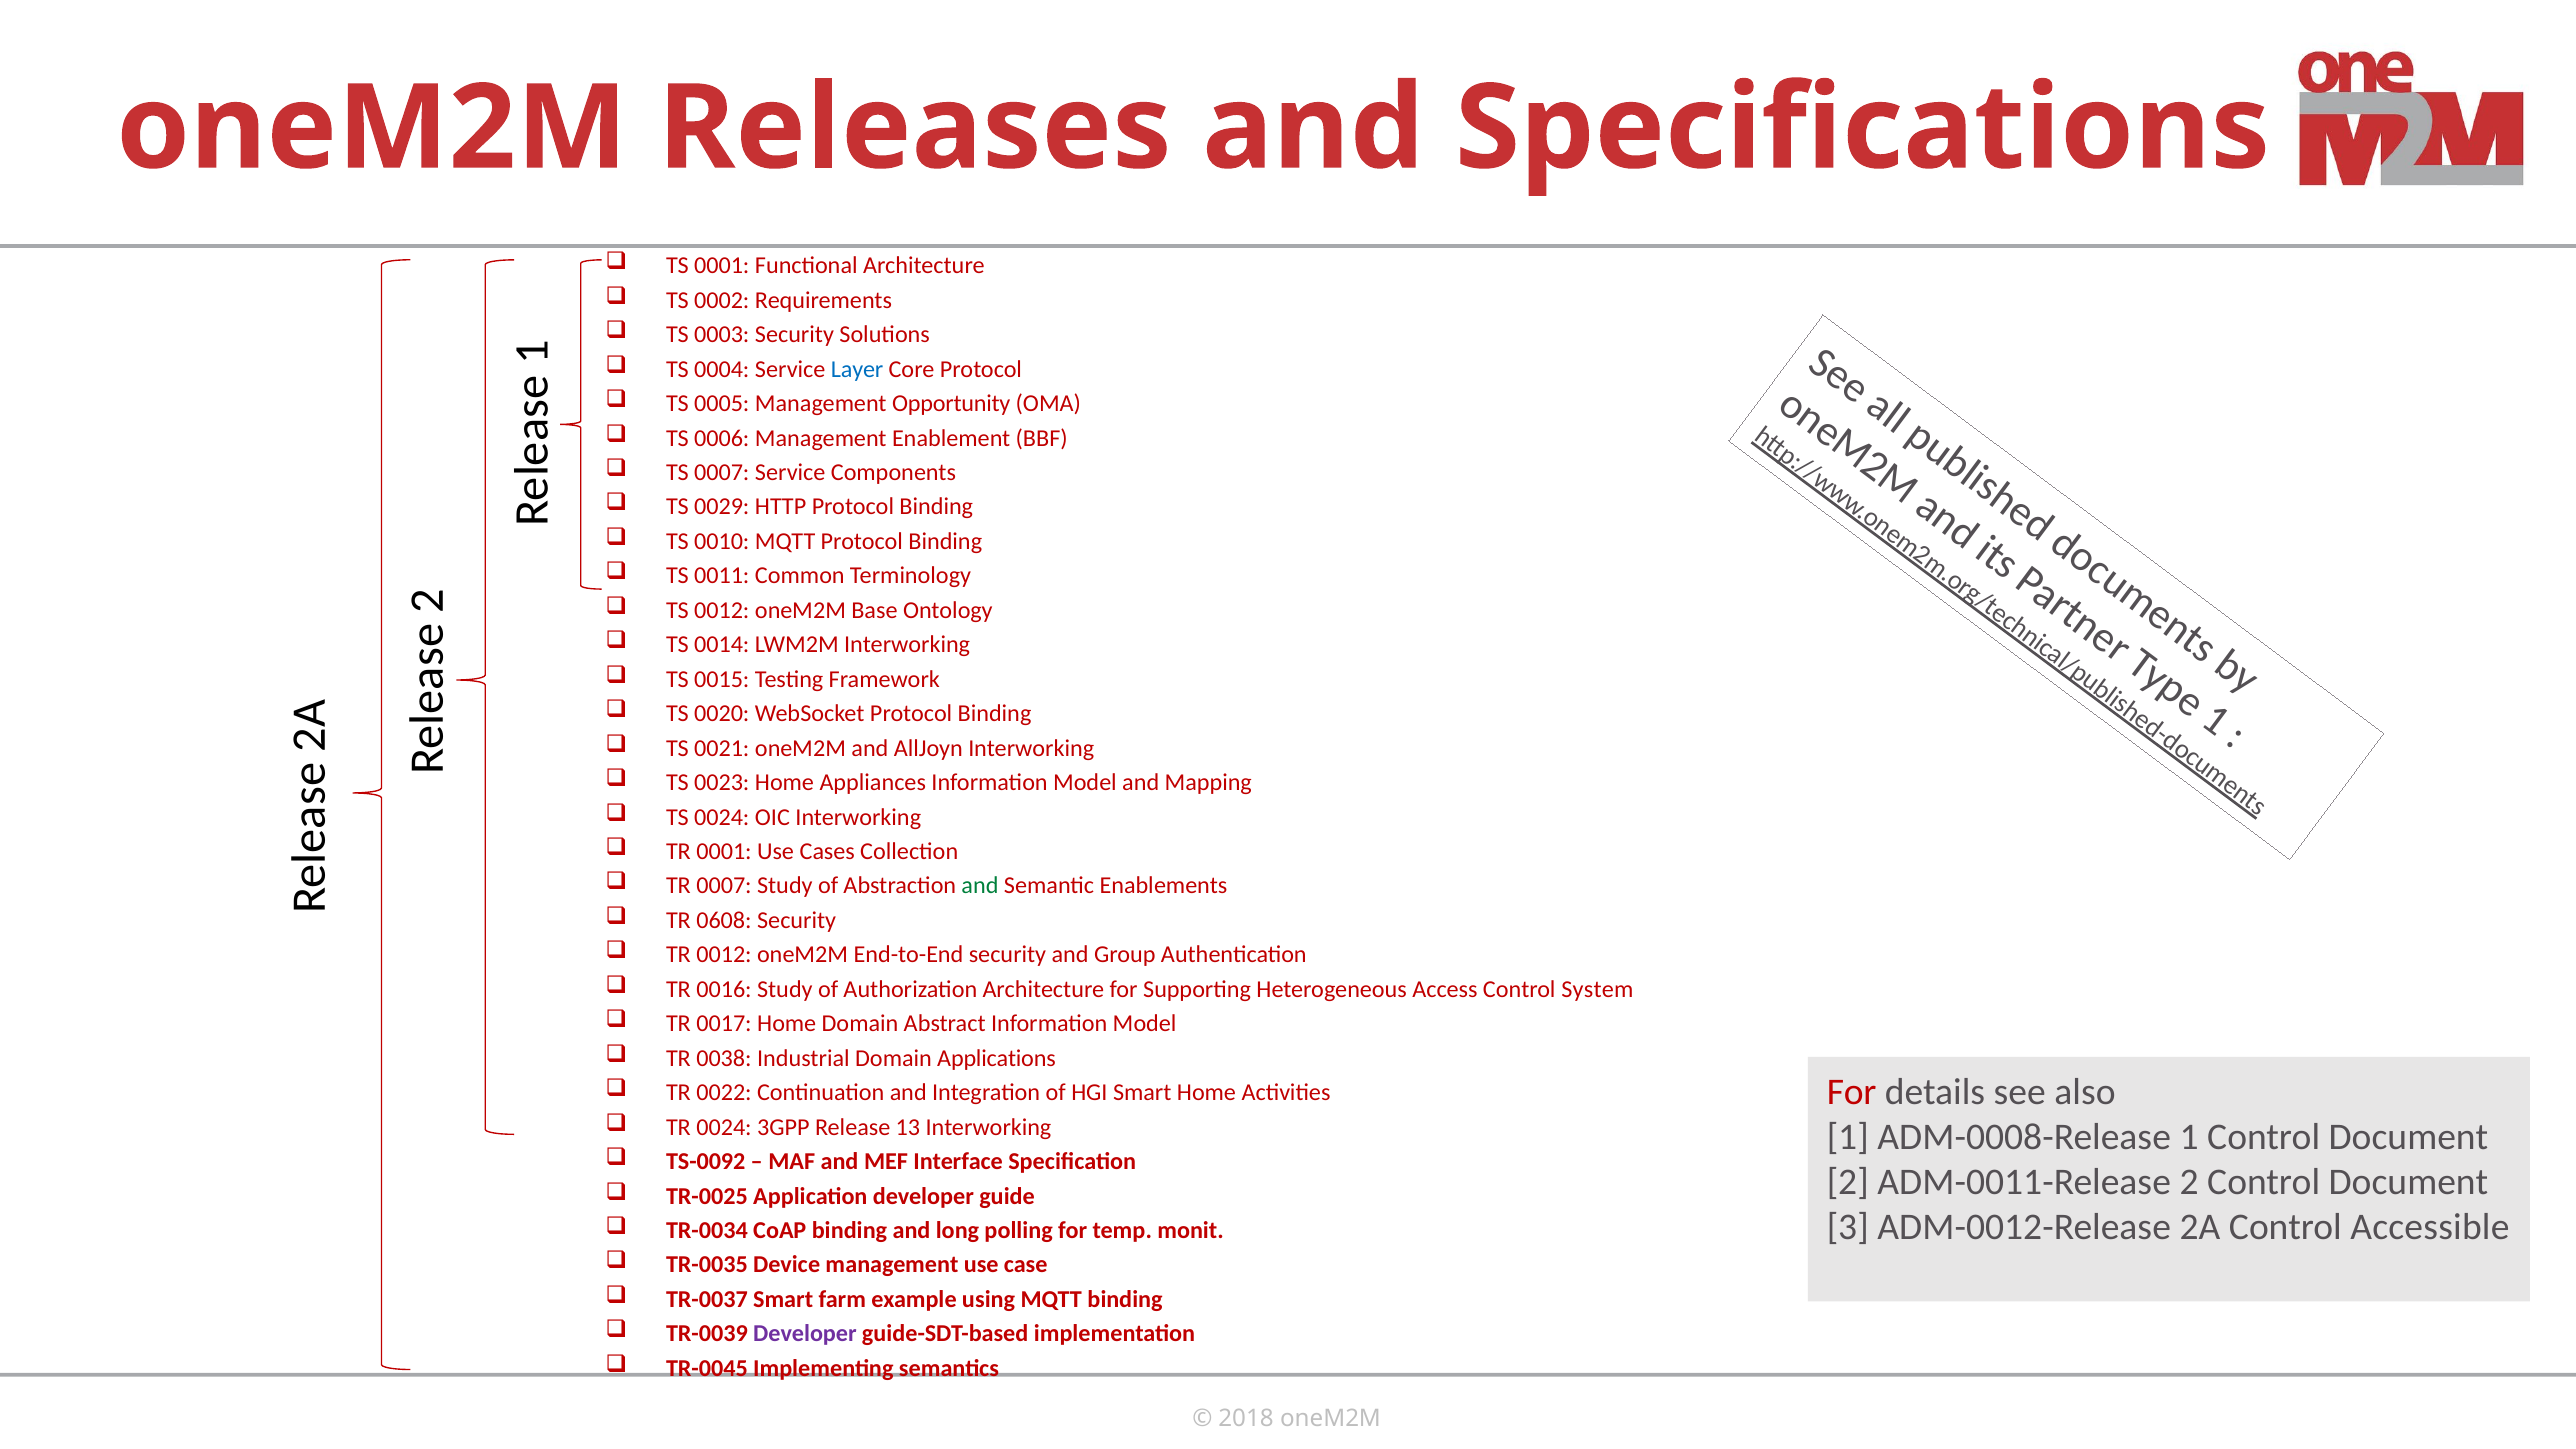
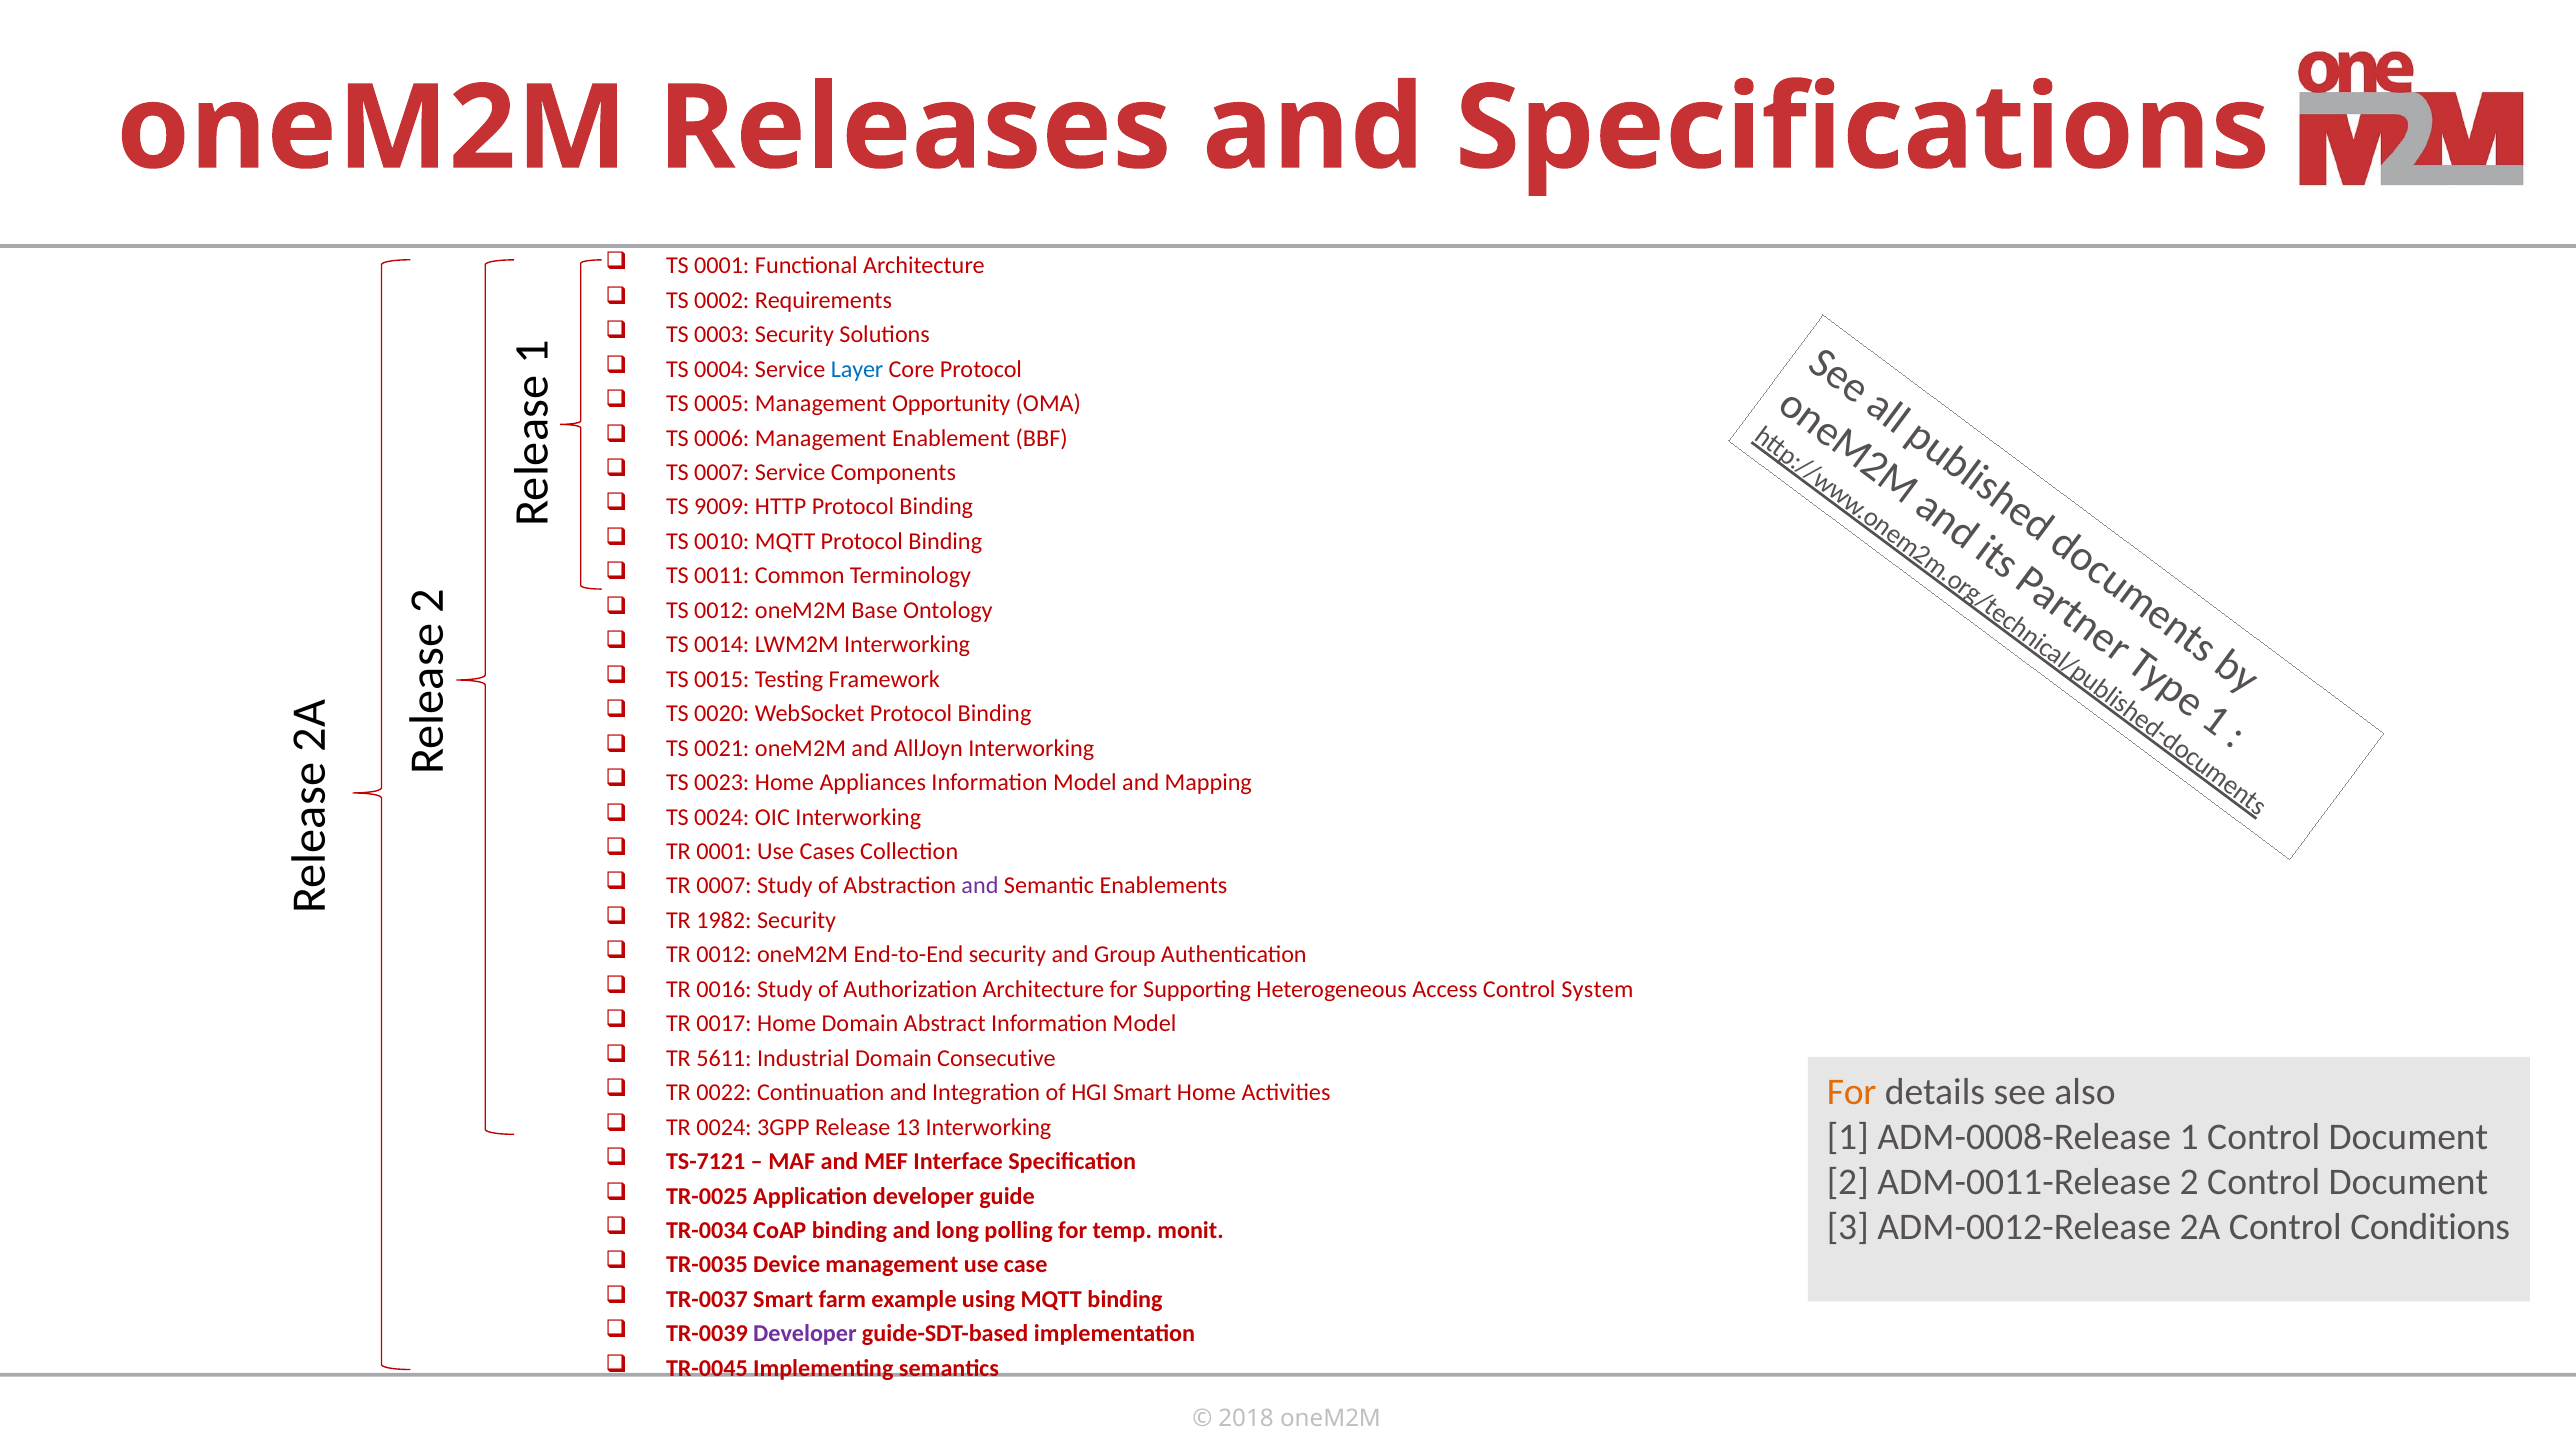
0029: 0029 -> 9009
and at (980, 886) colour: green -> purple
0608: 0608 -> 1982
0038: 0038 -> 5611
Applications: Applications -> Consecutive
For at (1852, 1092) colour: red -> orange
TS-0092: TS-0092 -> TS-7121
Accessible: Accessible -> Conditions
